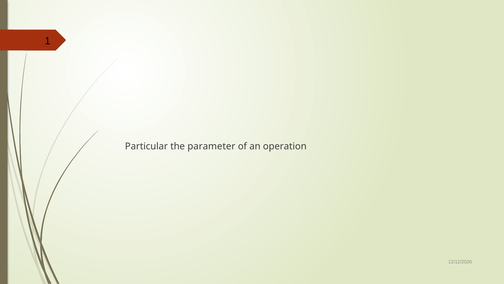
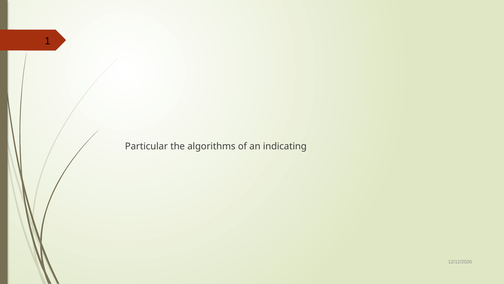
parameter: parameter -> algorithms
operation: operation -> indicating
